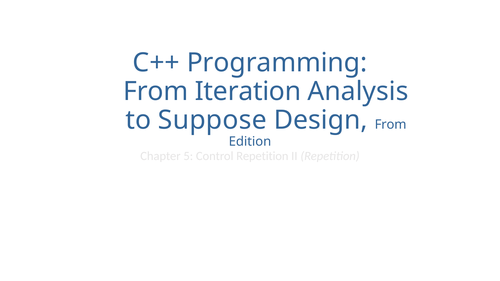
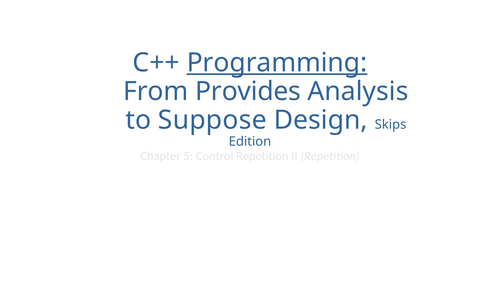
Programming underline: none -> present
Iteration: Iteration -> Provides
Design From: From -> Skips
